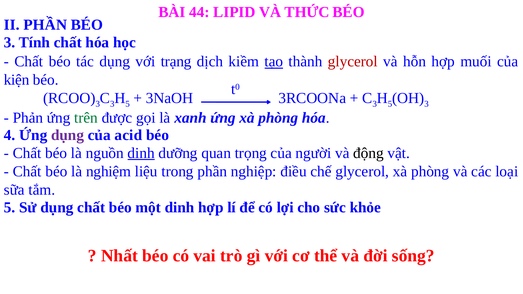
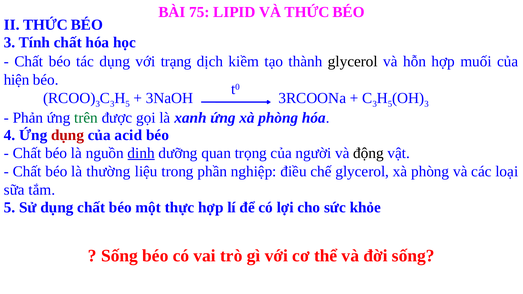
44: 44 -> 75
II PHẦN: PHẦN -> THỨC
tạo underline: present -> none
glycerol at (353, 62) colour: red -> black
kiện: kiện -> hiện
dụng at (68, 135) colour: purple -> red
nghiệm: nghiệm -> thường
một dinh: dinh -> thực
Nhất at (119, 256): Nhất -> Sống
